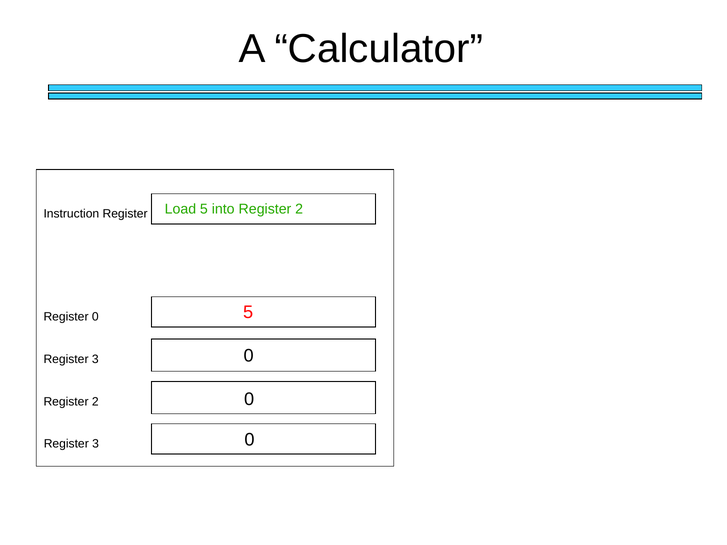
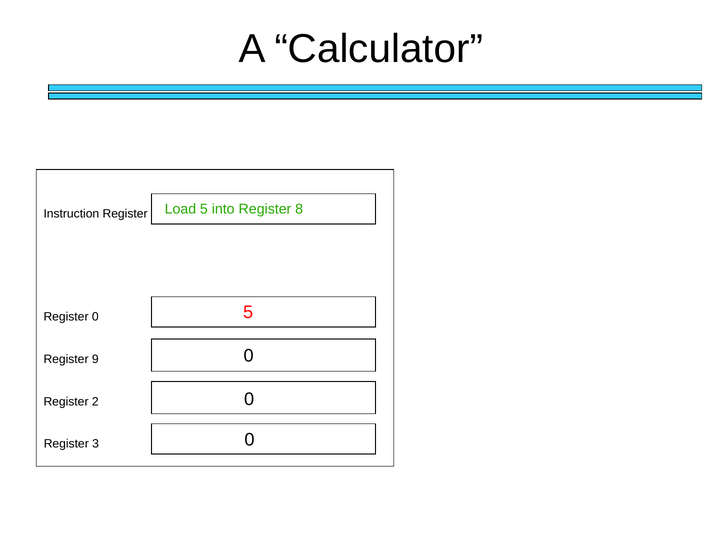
into Register 2: 2 -> 8
3 at (95, 359): 3 -> 9
